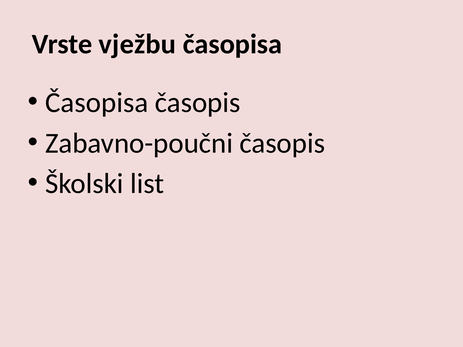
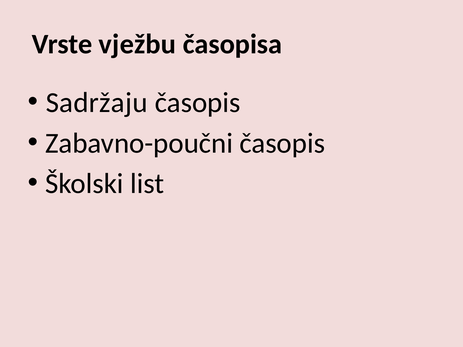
Časopisa at (97, 103): Časopisa -> Sadržaju
